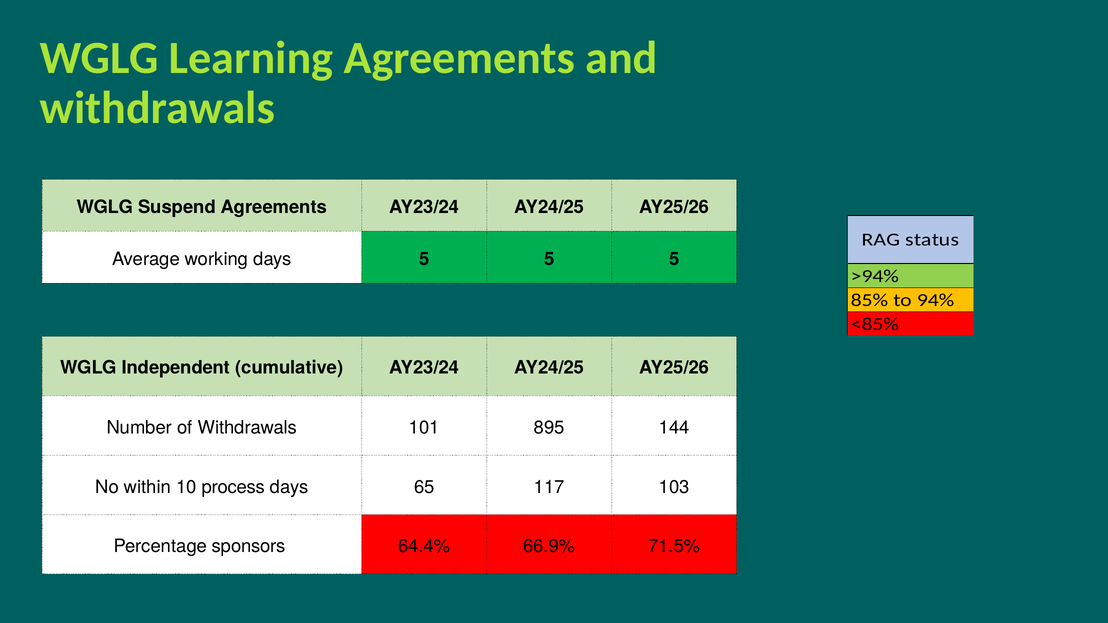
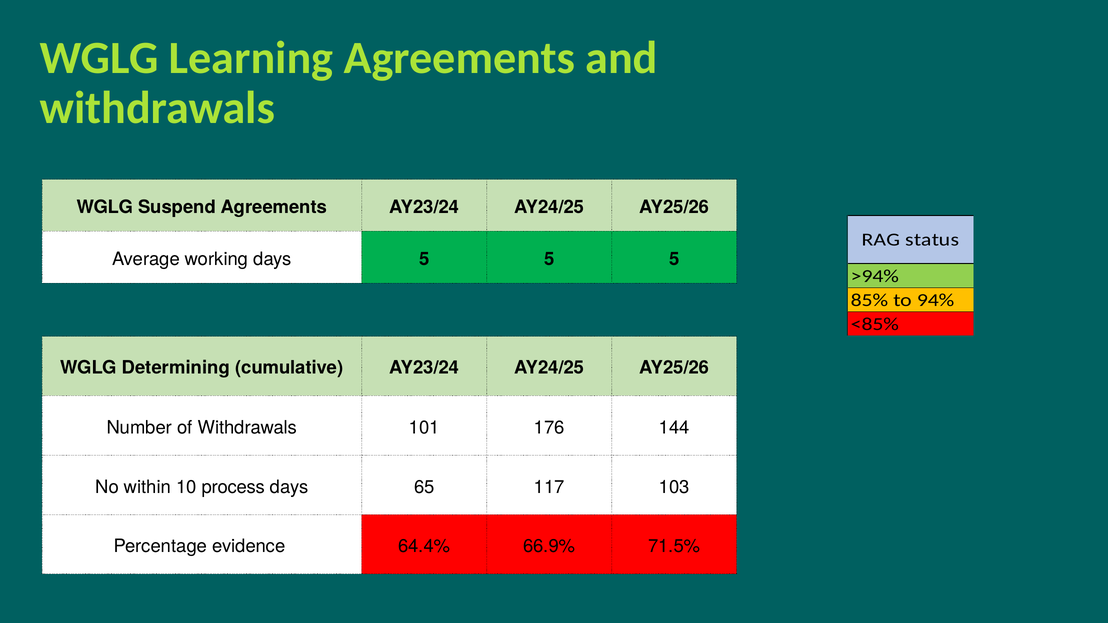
Independent: Independent -> Determining
895: 895 -> 176
sponsors: sponsors -> evidence
